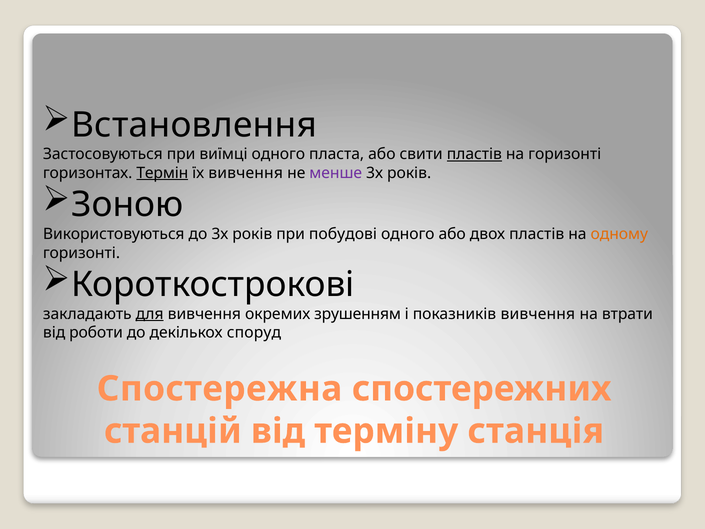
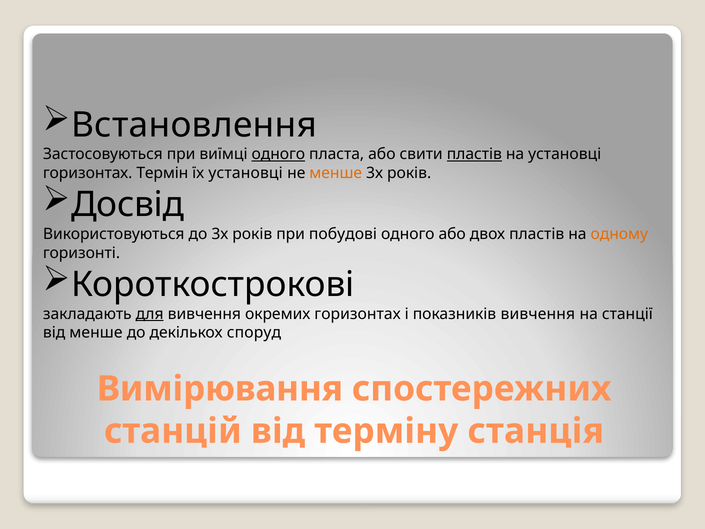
одного at (278, 154) underline: none -> present
на горизонті: горизонті -> установці
Термін underline: present -> none
їх вивчення: вивчення -> установці
менше at (336, 173) colour: purple -> orange
Зоною: Зоною -> Досвід
окремих зрушенням: зрушенням -> горизонтах
втрати: втрати -> станції
від роботи: роботи -> менше
Спостережна: Спостережна -> Вимірювання
